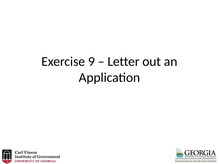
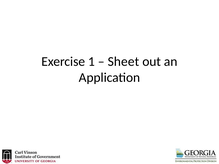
9: 9 -> 1
Letter: Letter -> Sheet
